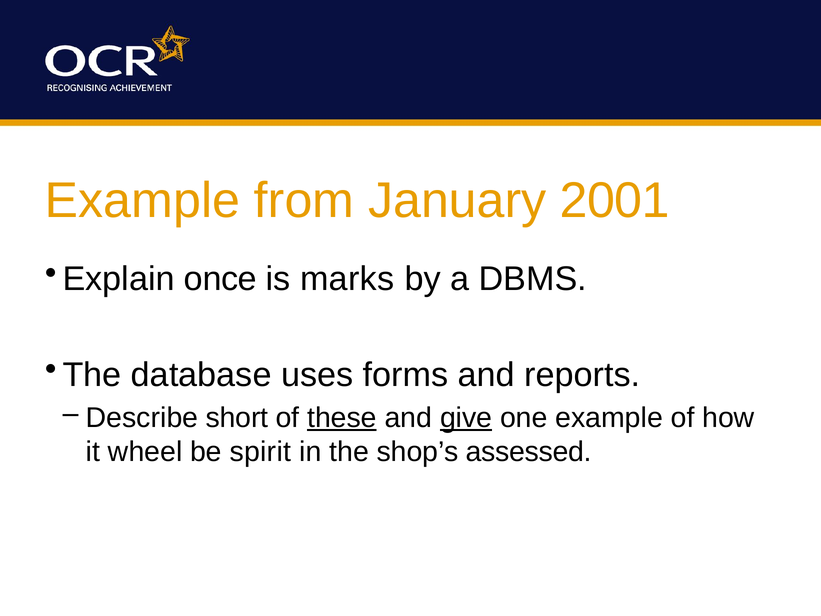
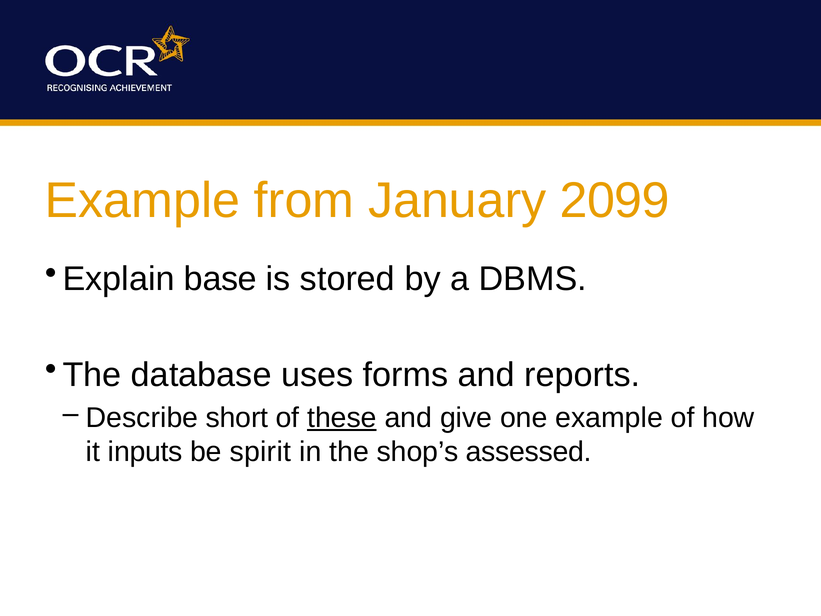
2001: 2001 -> 2099
once: once -> base
marks: marks -> stored
give underline: present -> none
wheel: wheel -> inputs
